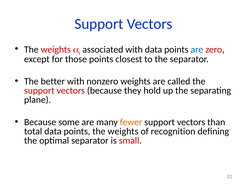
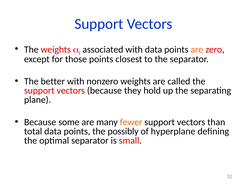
are at (197, 50) colour: blue -> orange
points the weights: weights -> possibly
recognition: recognition -> hyperplane
